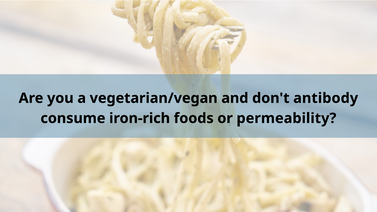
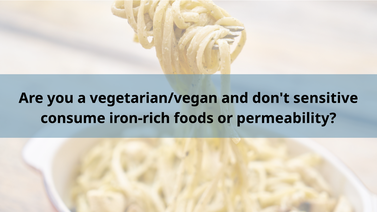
antibody: antibody -> sensitive
